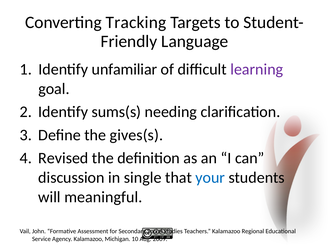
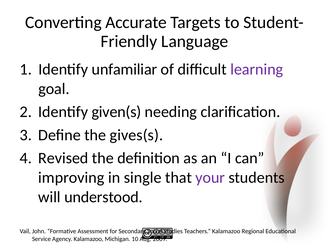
Tracking: Tracking -> Accurate
sums(s: sums(s -> given(s
discussion: discussion -> improving
your colour: blue -> purple
meaningful: meaningful -> understood
